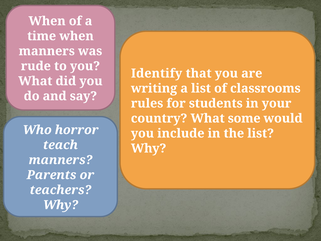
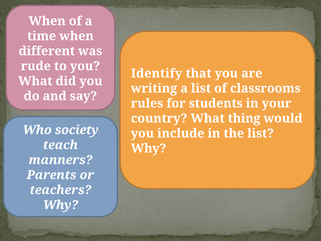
manners at (47, 51): manners -> different
some: some -> thing
horror: horror -> society
